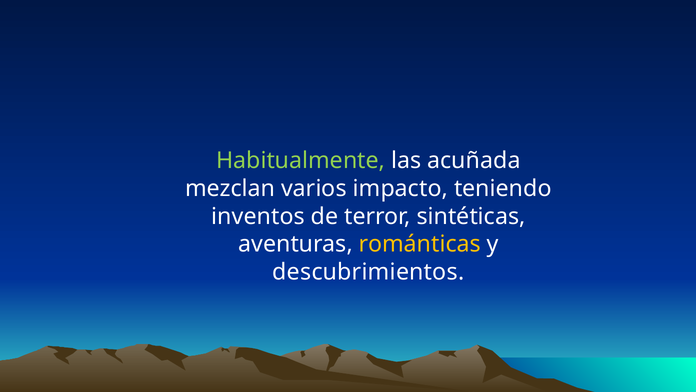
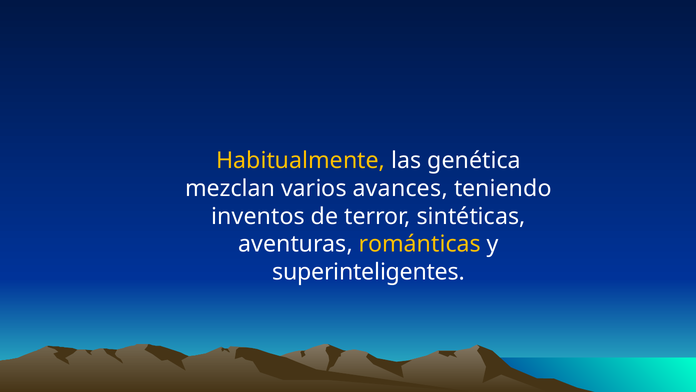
Habitualmente colour: light green -> yellow
acuñada: acuñada -> genética
impacto: impacto -> avances
descubrimientos: descubrimientos -> superinteligentes
